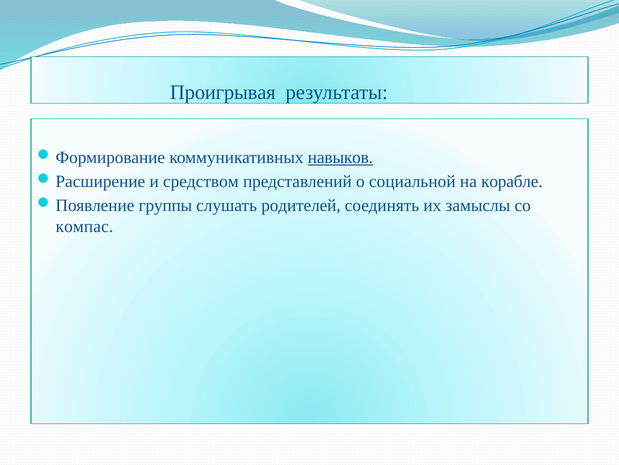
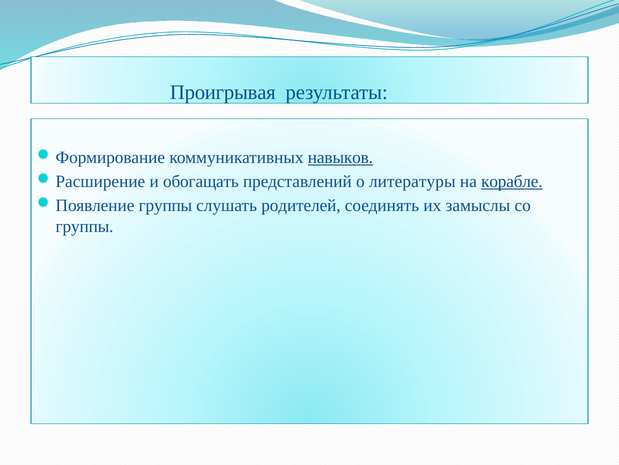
средством: средством -> обогащать
социальной: социальной -> литературы
корабле underline: none -> present
компас at (84, 226): компас -> группы
